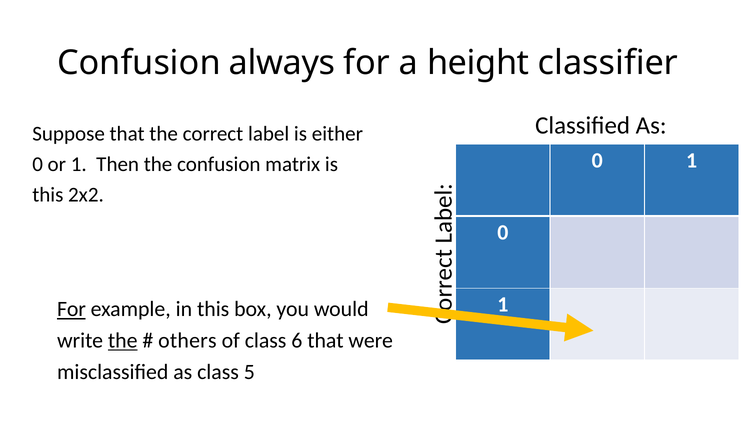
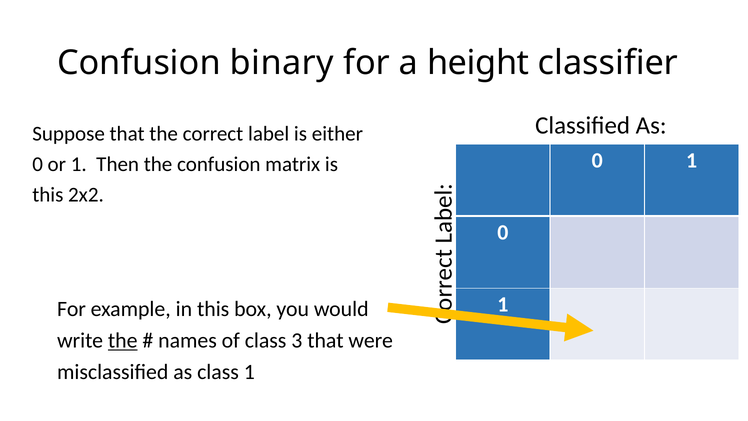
always: always -> binary
For at (71, 309) underline: present -> none
others: others -> names
6: 6 -> 3
class 5: 5 -> 1
